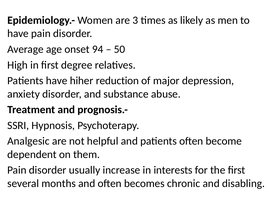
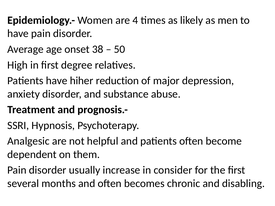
3: 3 -> 4
94: 94 -> 38
interests: interests -> consider
